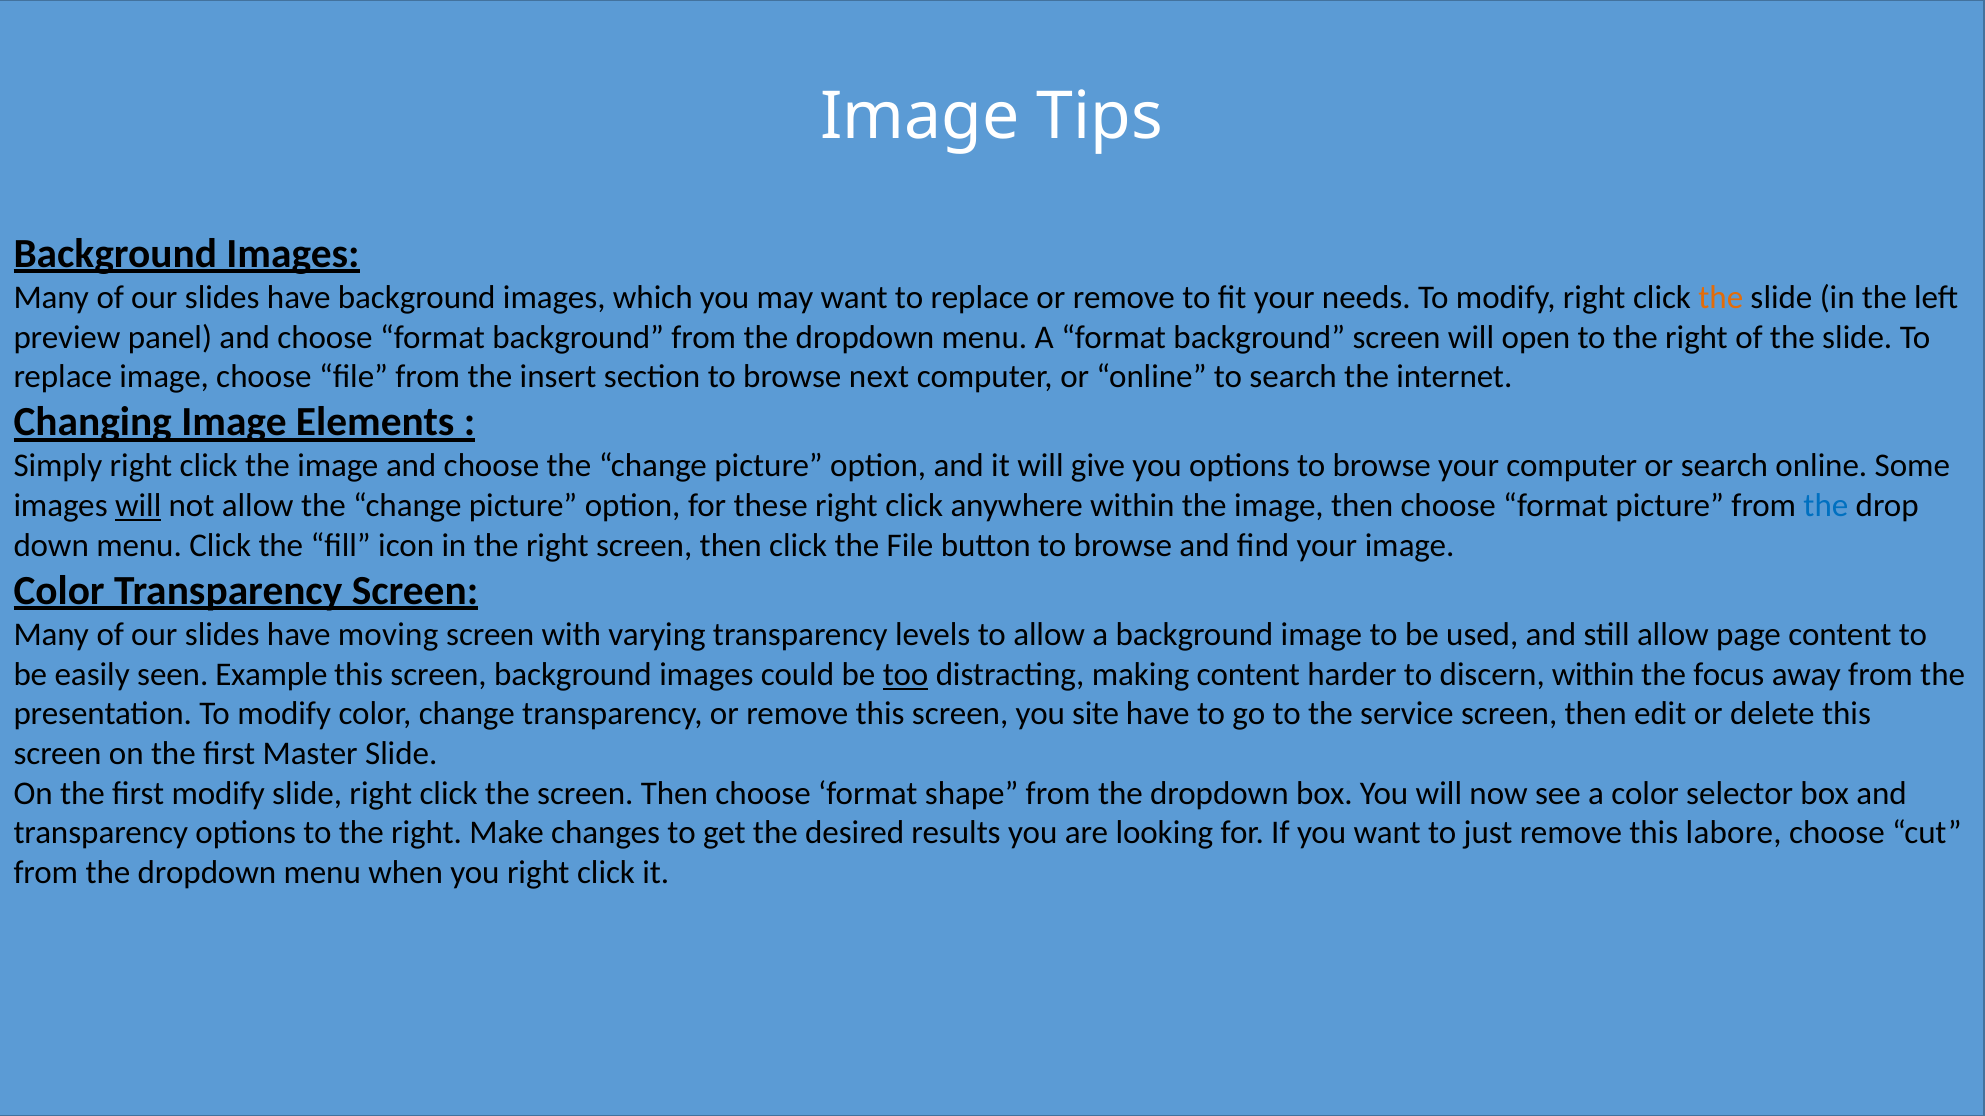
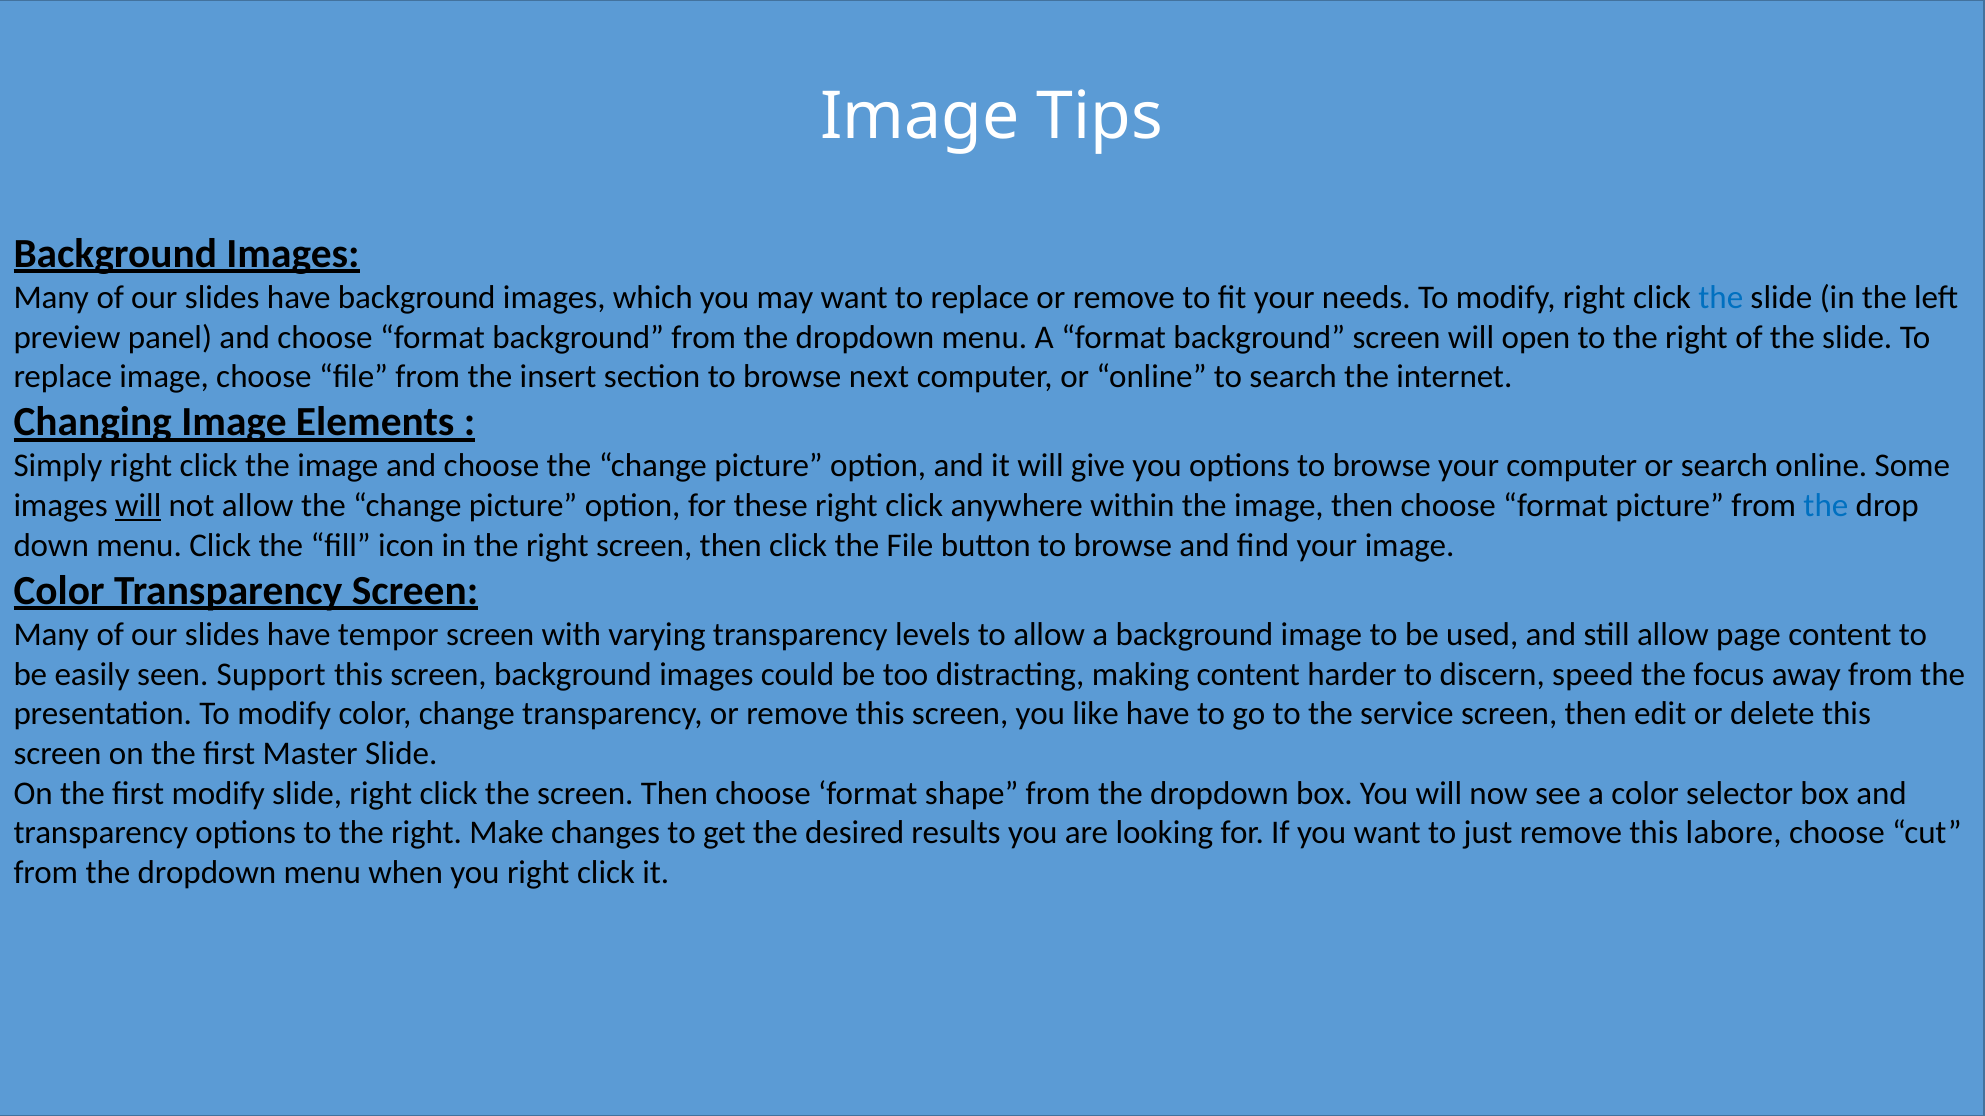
the at (1721, 298) colour: orange -> blue
moving: moving -> tempor
Example: Example -> Support
too underline: present -> none
discern within: within -> speed
site: site -> like
